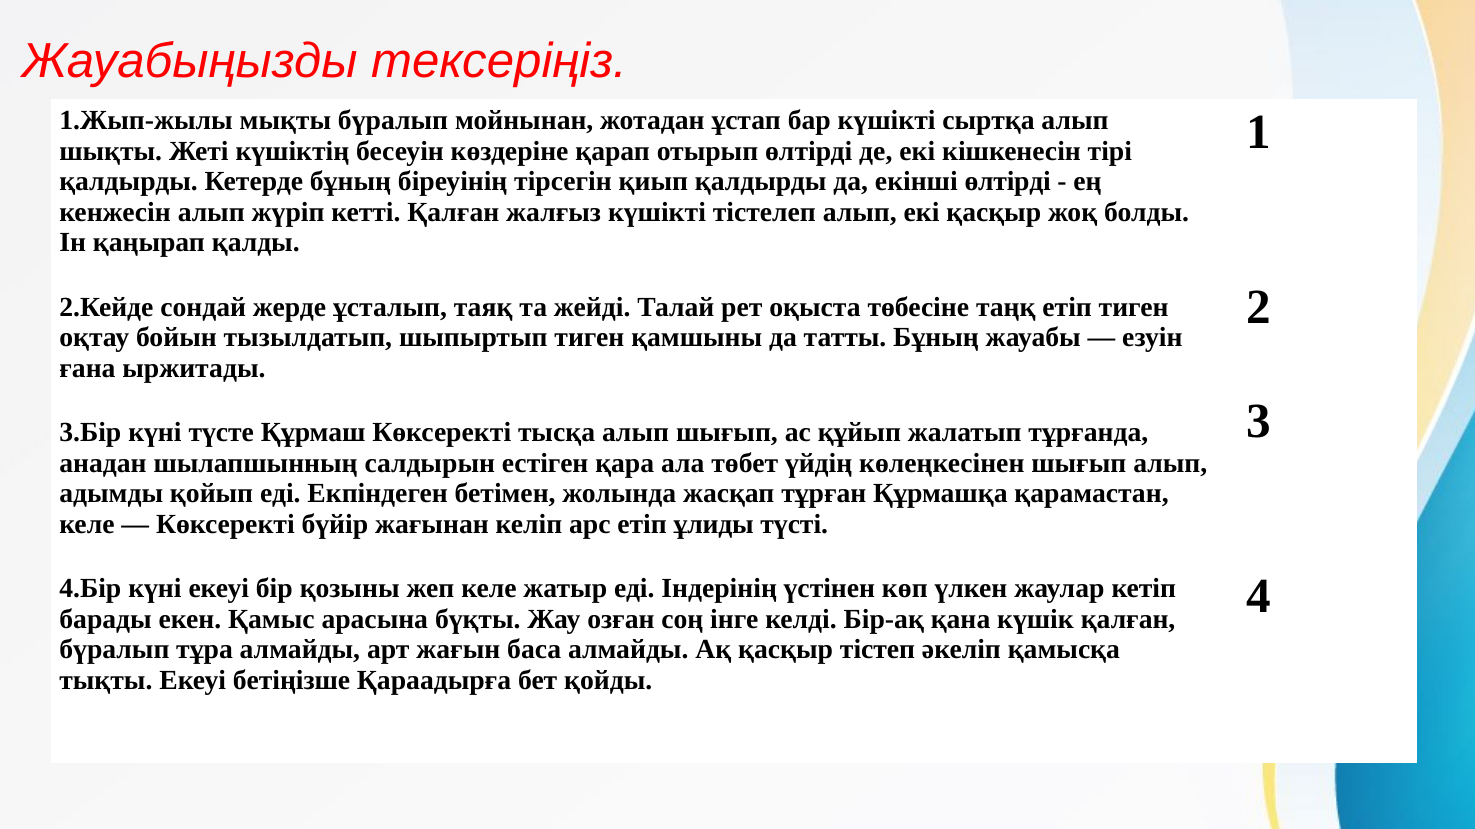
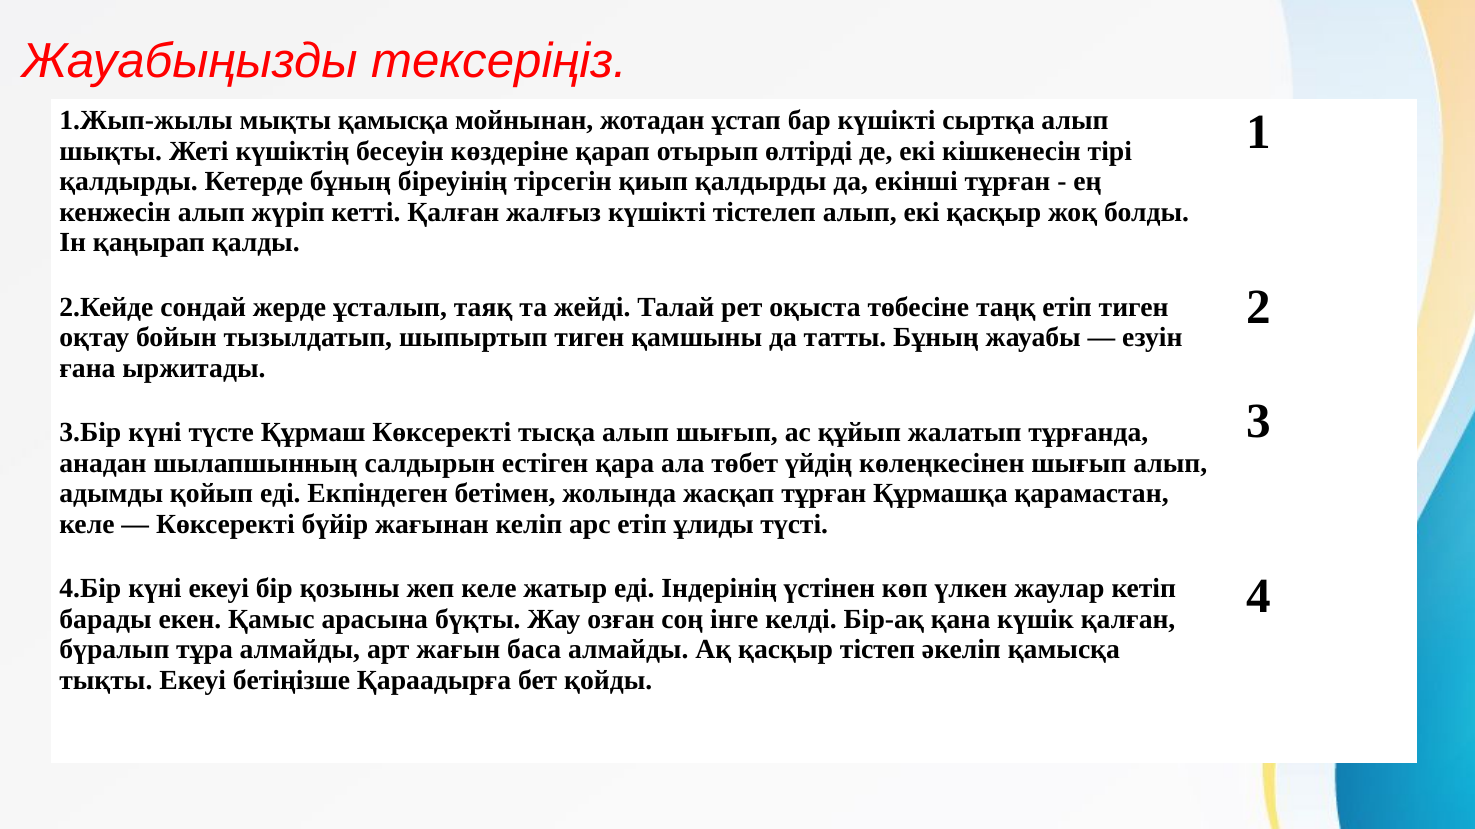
мықты бүралып: бүралып -> қамысқа
екінші өлтірді: өлтірді -> тұрған
